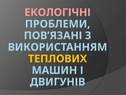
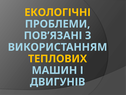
ЕКОЛОГІЧНІ colour: pink -> yellow
